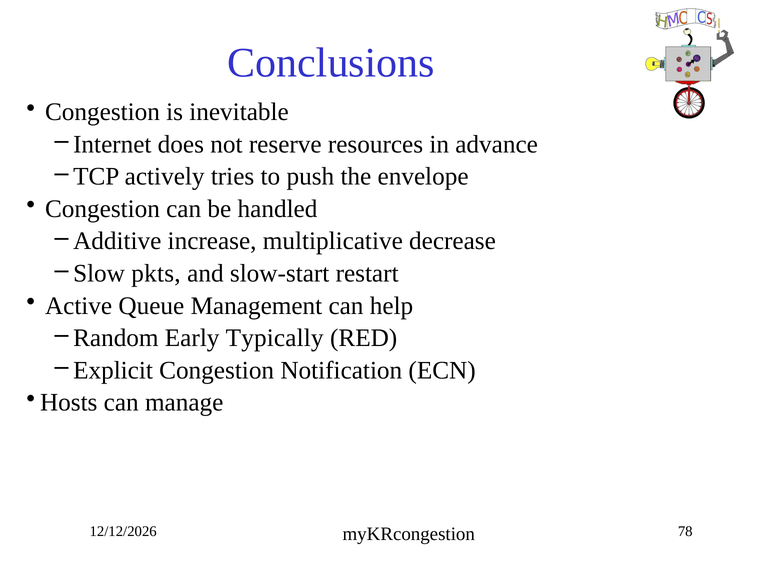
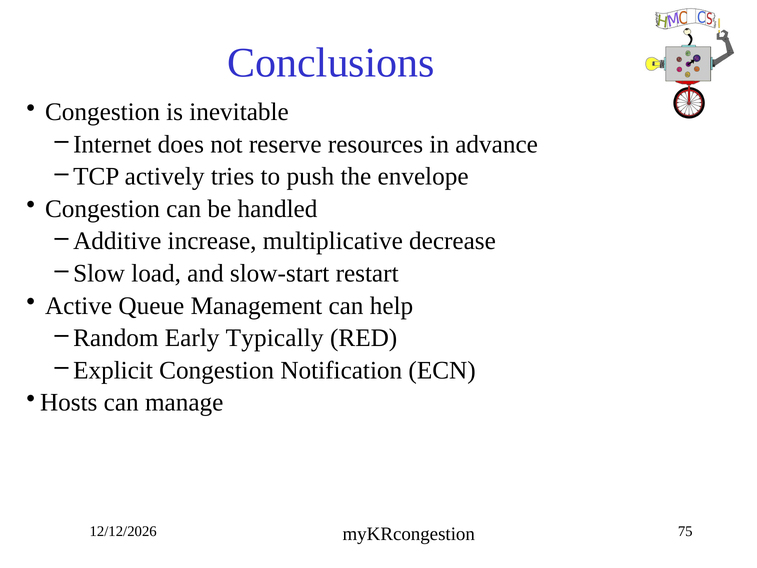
pkts: pkts -> load
78: 78 -> 75
